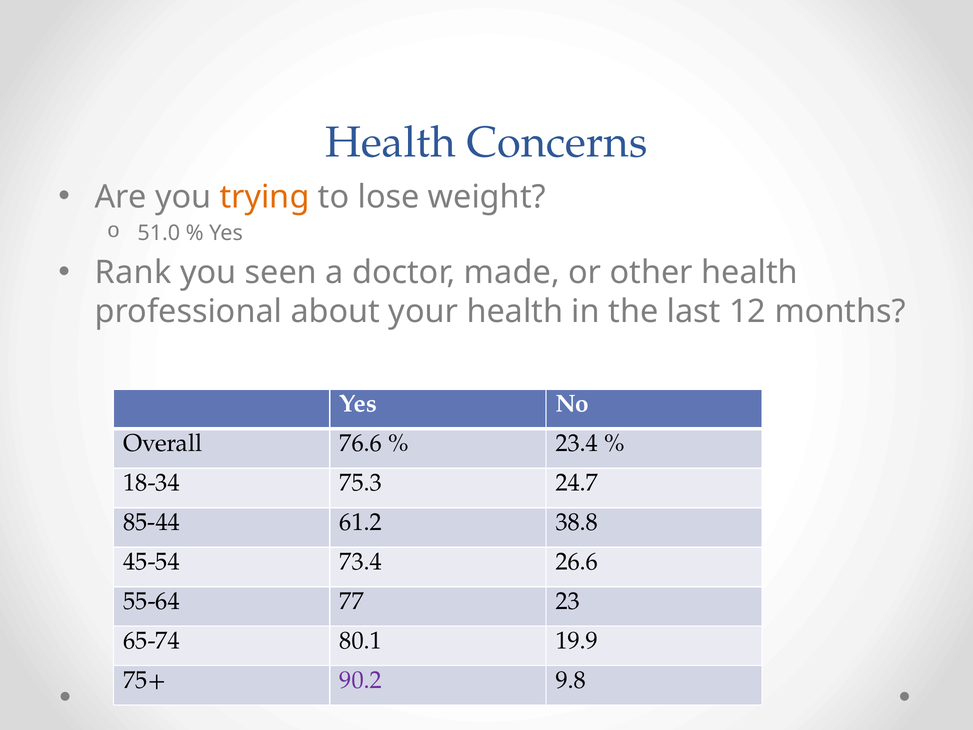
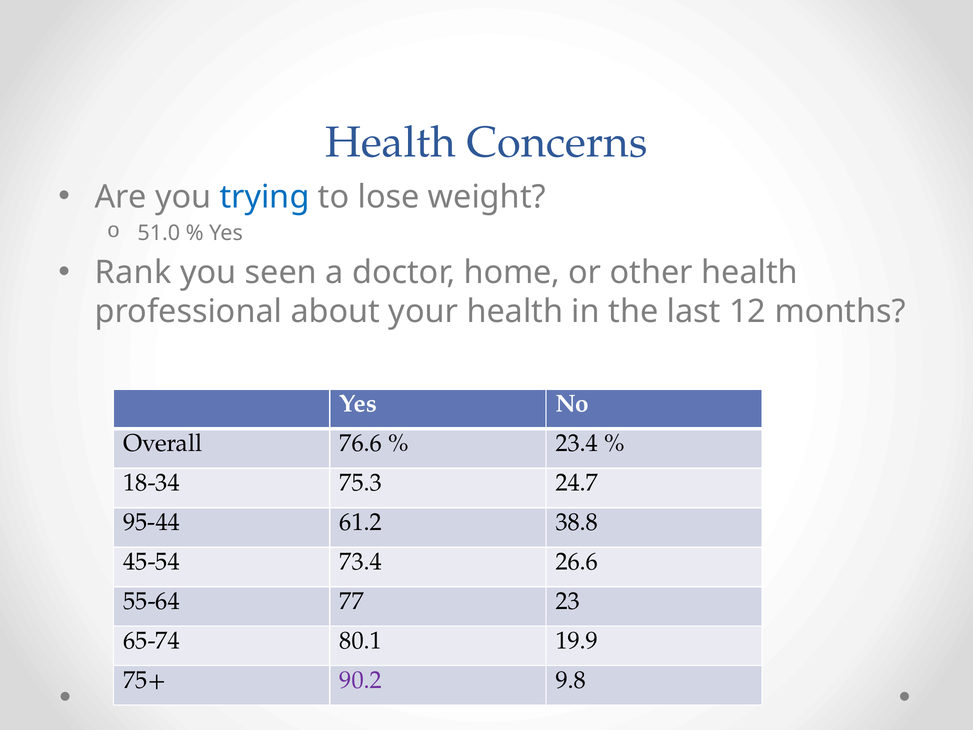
trying colour: orange -> blue
made: made -> home
85-44: 85-44 -> 95-44
